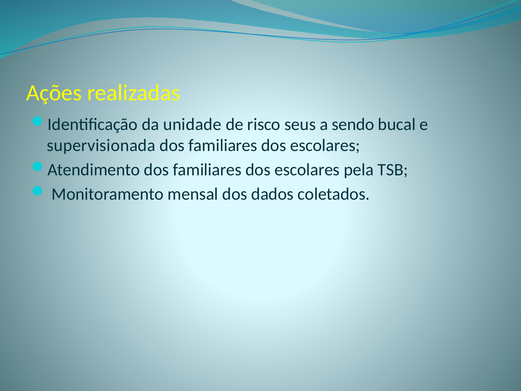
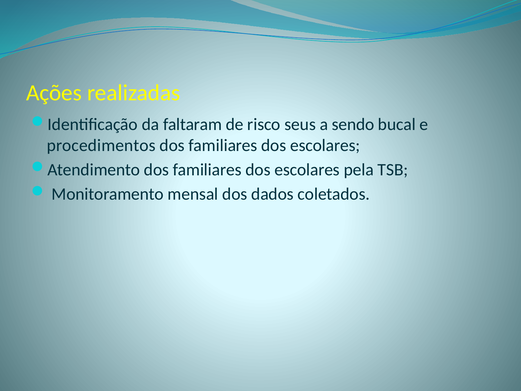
unidade: unidade -> faltaram
supervisionada: supervisionada -> procedimentos
